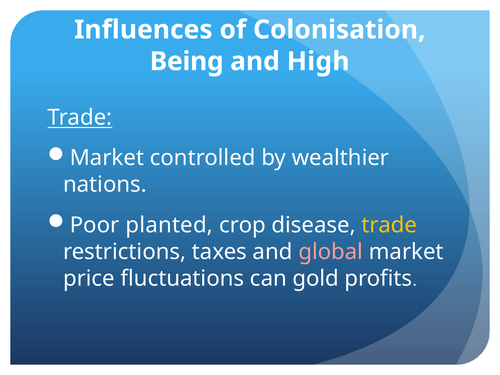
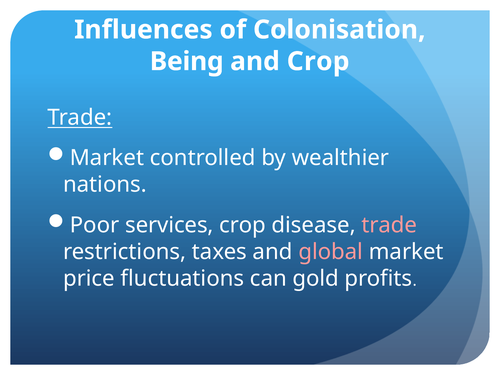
and High: High -> Crop
planted: planted -> services
trade at (389, 225) colour: yellow -> pink
